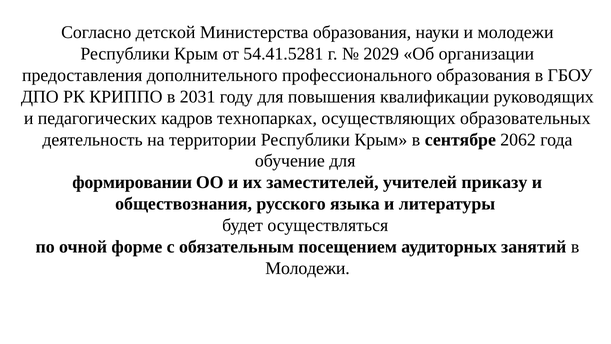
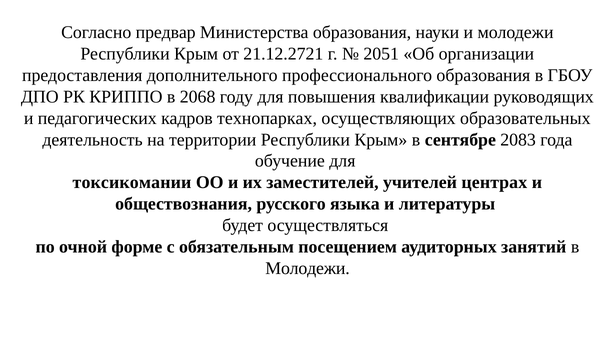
детской: детской -> предвар
54.41.5281: 54.41.5281 -> 21.12.2721
2029: 2029 -> 2051
2031: 2031 -> 2068
2062: 2062 -> 2083
формировании: формировании -> токсикомании
приказу: приказу -> центрах
